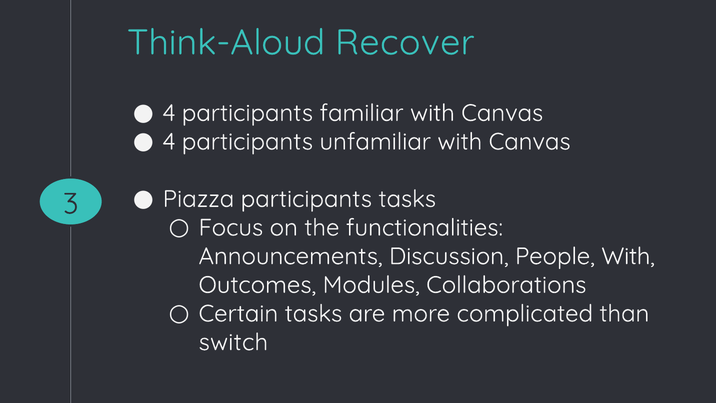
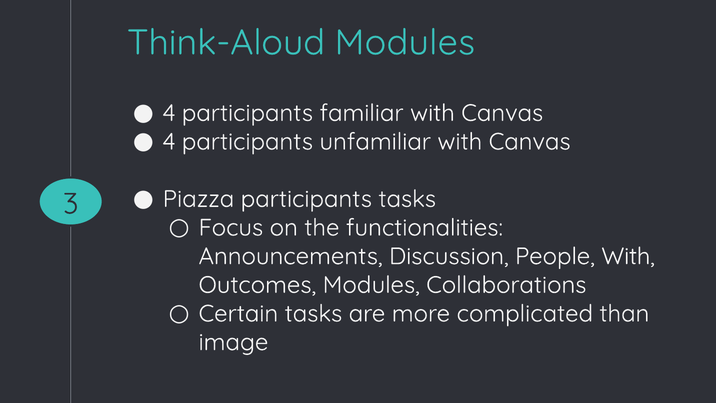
Think-Aloud Recover: Recover -> Modules
switch: switch -> image
